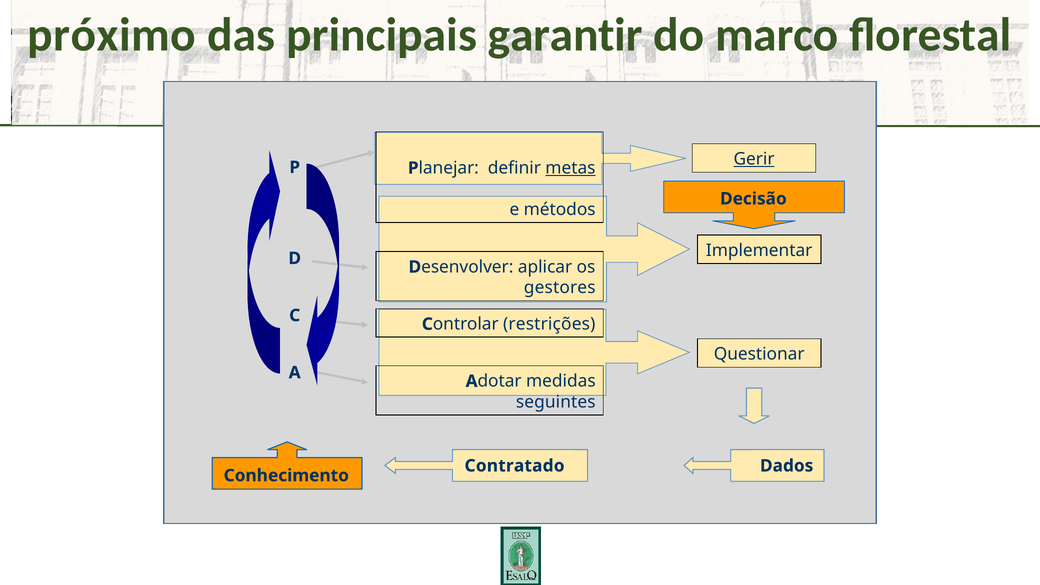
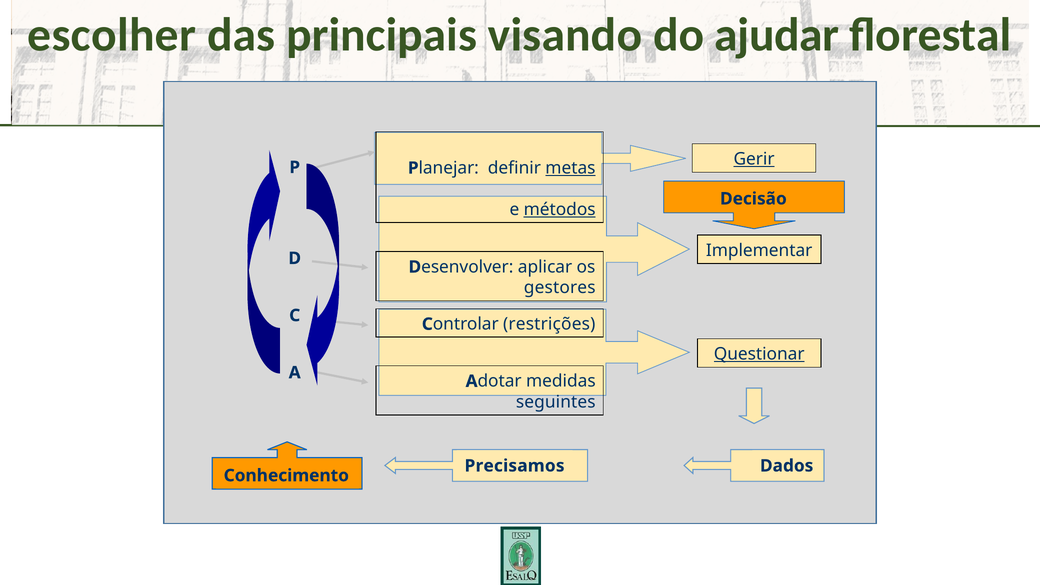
próximo: próximo -> escolher
garantir: garantir -> visando
marco: marco -> ajudar
métodos underline: none -> present
Questionar underline: none -> present
Contratado: Contratado -> Precisamos
